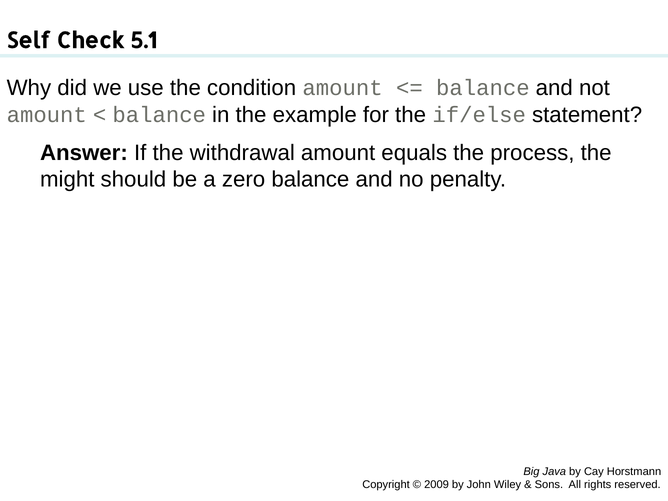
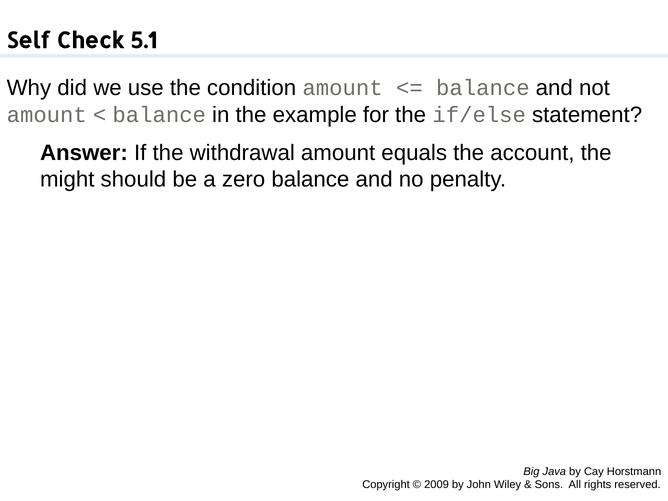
process: process -> account
